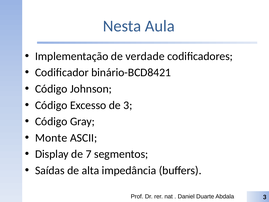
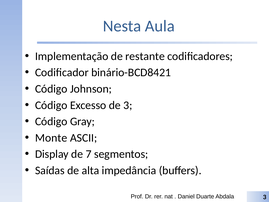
verdade: verdade -> restante
